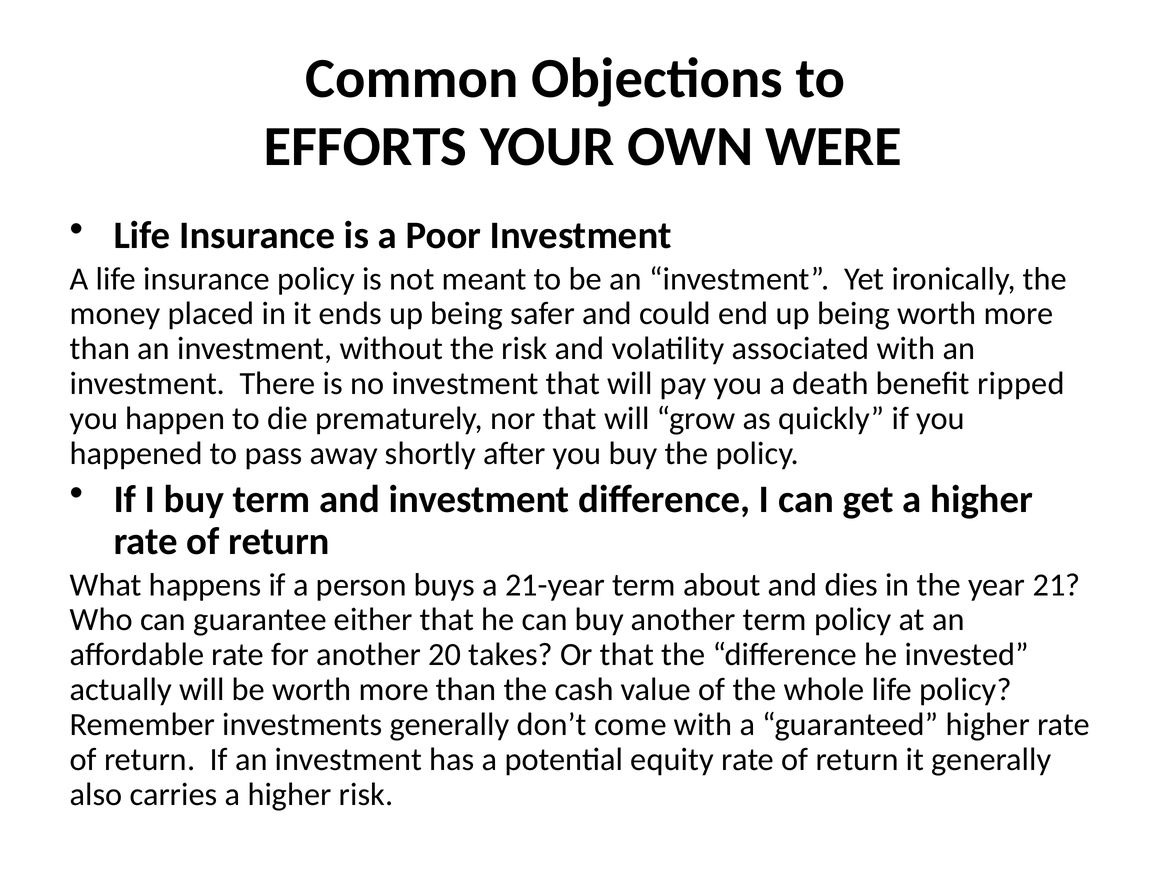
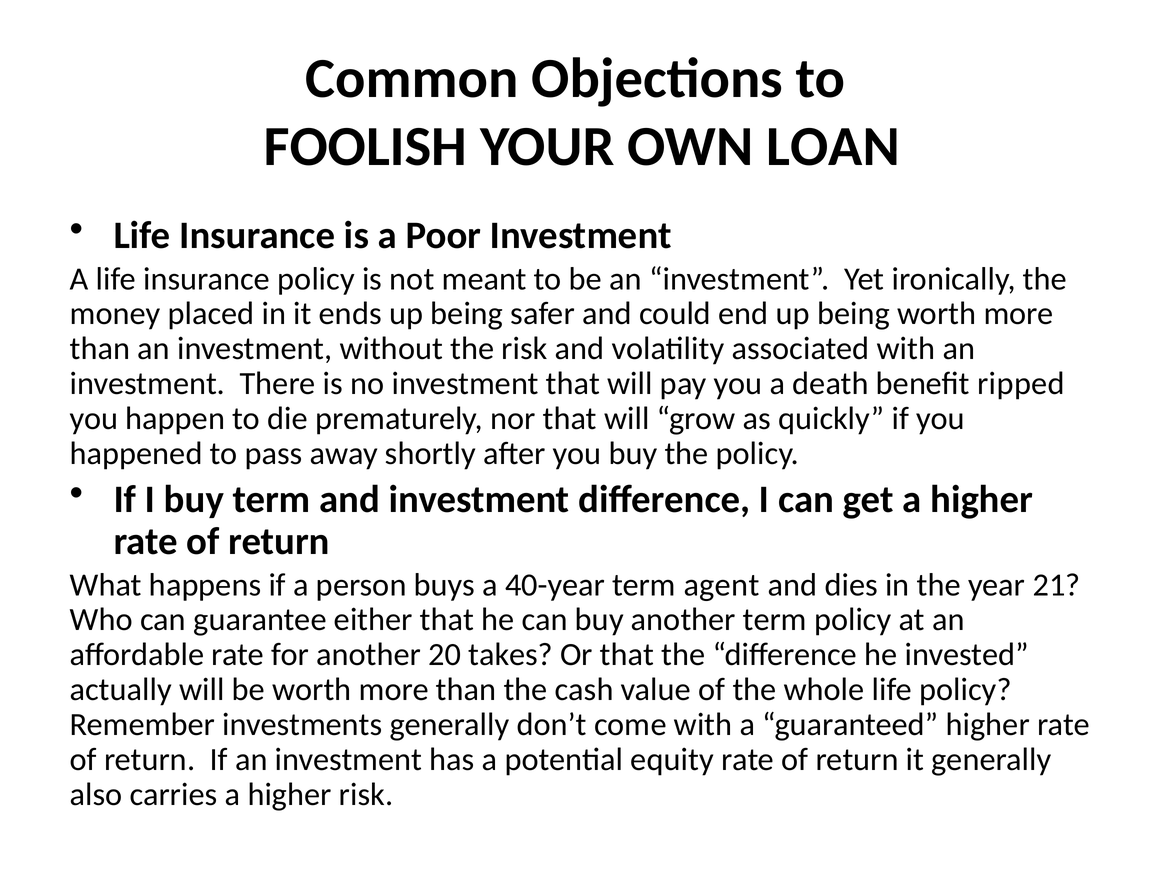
EFFORTS: EFFORTS -> FOOLISH
WERE: WERE -> LOAN
21-year: 21-year -> 40-year
about: about -> agent
